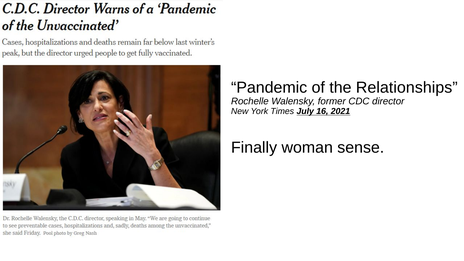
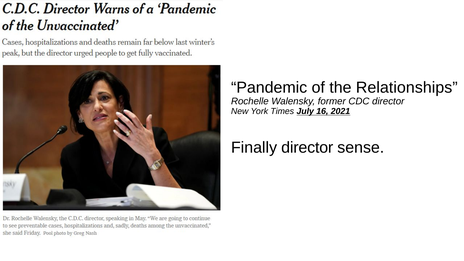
Finally woman: woman -> director
